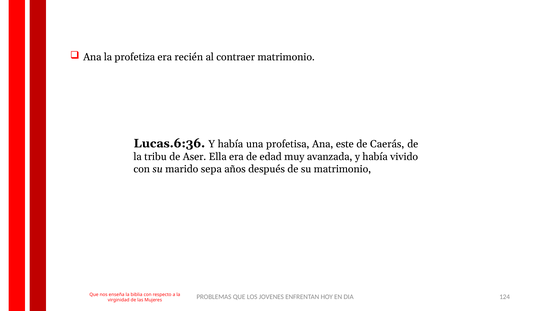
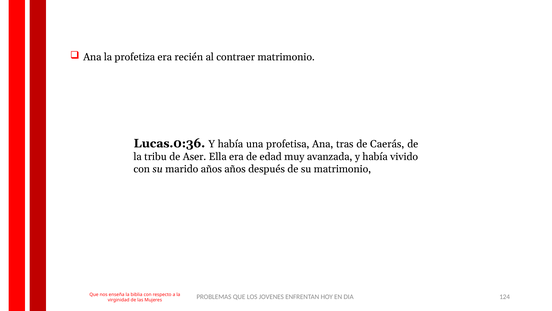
Lucas.6:36: Lucas.6:36 -> Lucas.0:36
este: este -> tras
marido sepa: sepa -> años
